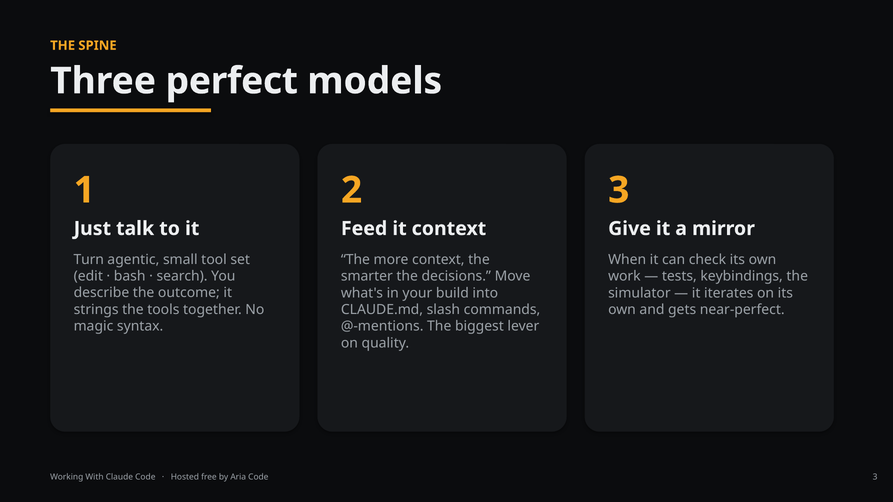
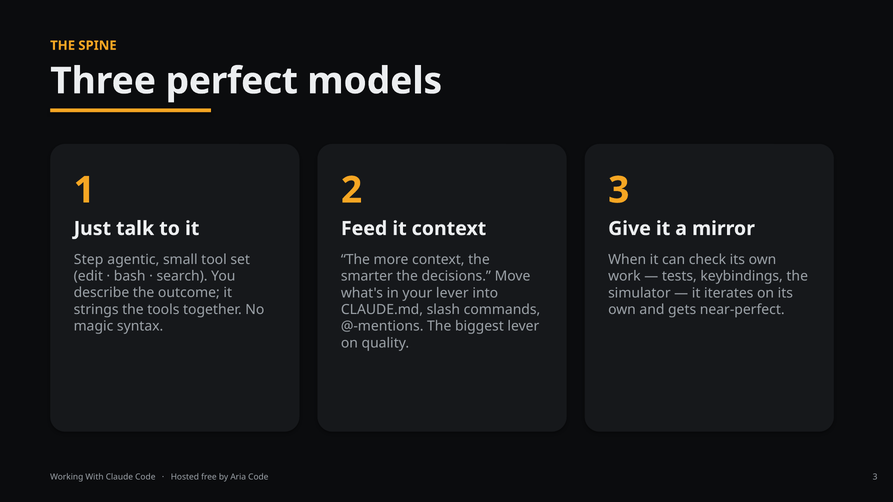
Turn: Turn -> Step
your build: build -> lever
